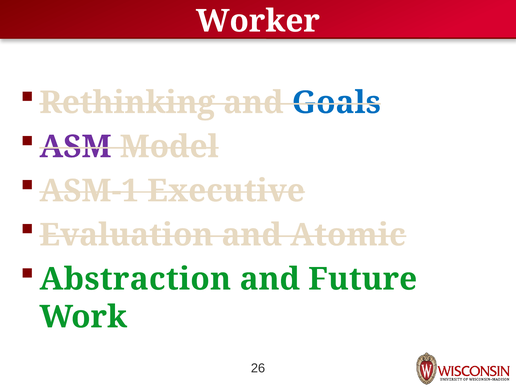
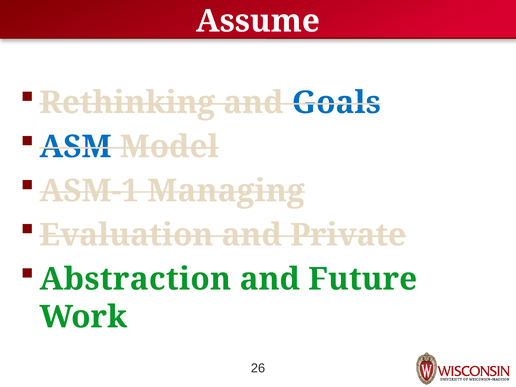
Worker: Worker -> Assume
ASM colour: purple -> blue
Executive: Executive -> Managing
Atomic: Atomic -> Private
